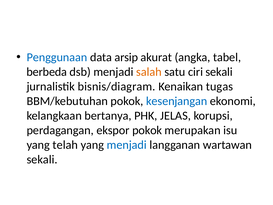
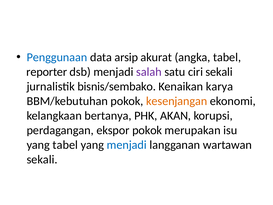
berbeda: berbeda -> reporter
salah colour: orange -> purple
bisnis/diagram: bisnis/diagram -> bisnis/sembako
tugas: tugas -> karya
kesenjangan colour: blue -> orange
JELAS: JELAS -> AKAN
yang telah: telah -> tabel
